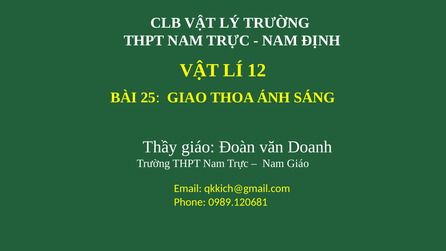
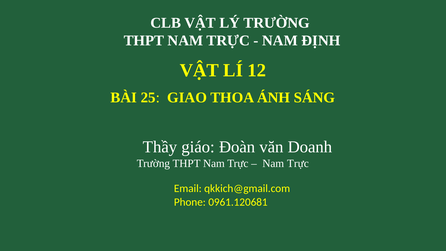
Giáo at (298, 163): Giáo -> Trực
0989.120681: 0989.120681 -> 0961.120681
